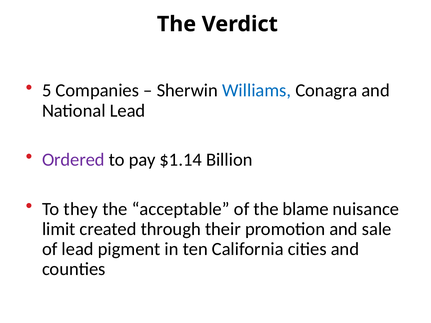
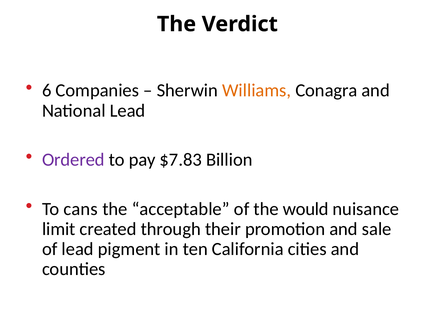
5: 5 -> 6
Williams colour: blue -> orange
$1.14: $1.14 -> $7.83
they: they -> cans
blame: blame -> would
